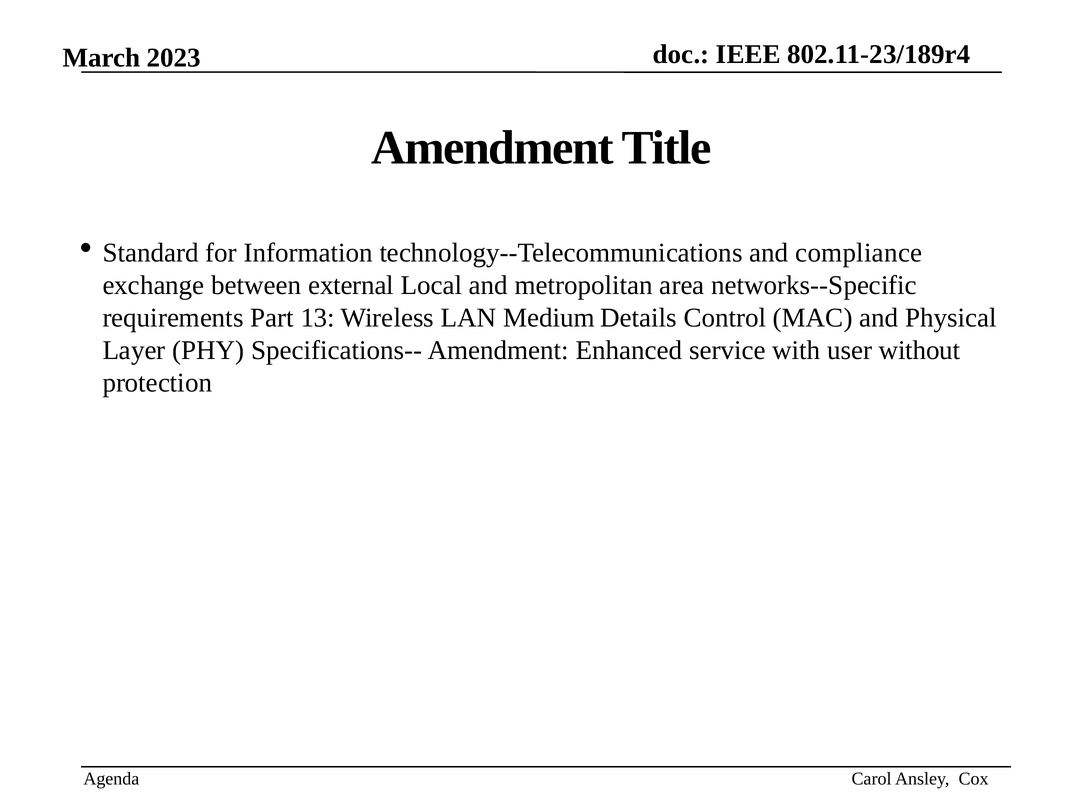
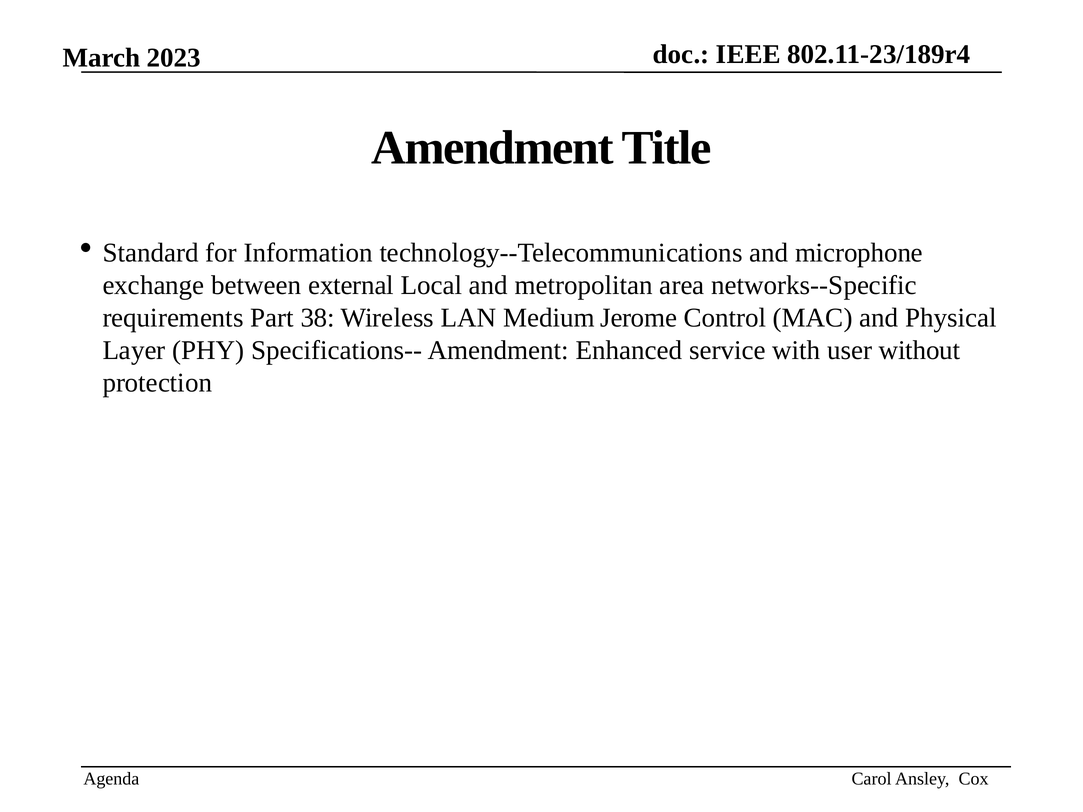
compliance: compliance -> microphone
13: 13 -> 38
Details: Details -> Jerome
